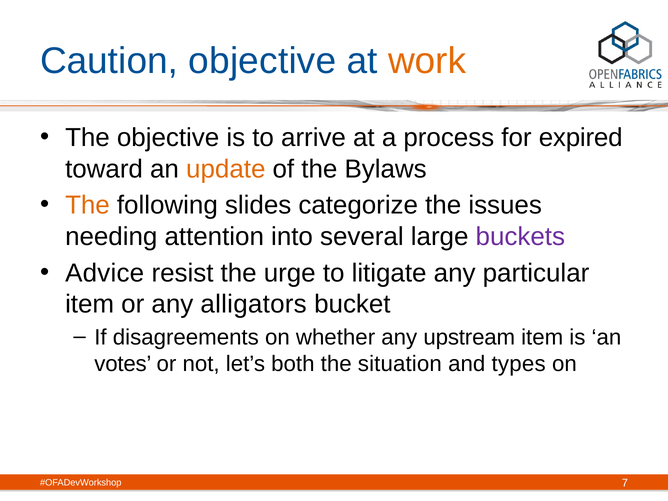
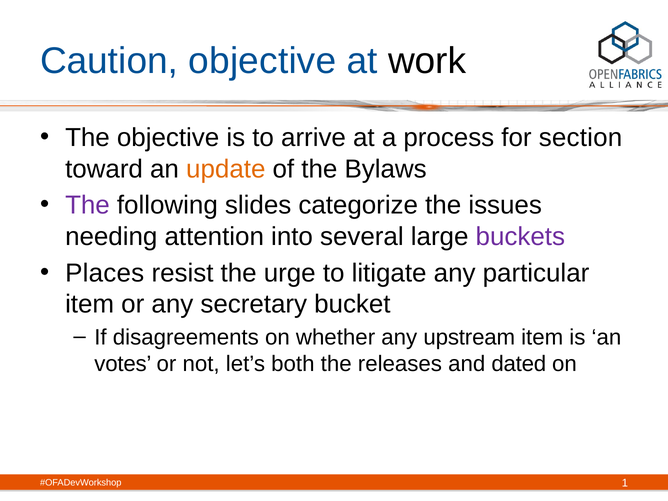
work colour: orange -> black
expired: expired -> section
The at (87, 205) colour: orange -> purple
Advice: Advice -> Places
alligators: alligators -> secretary
situation: situation -> releases
types: types -> dated
7: 7 -> 1
